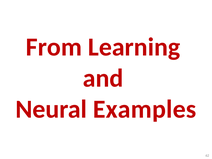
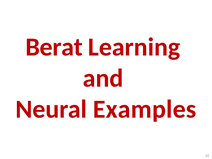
From: From -> Berat
